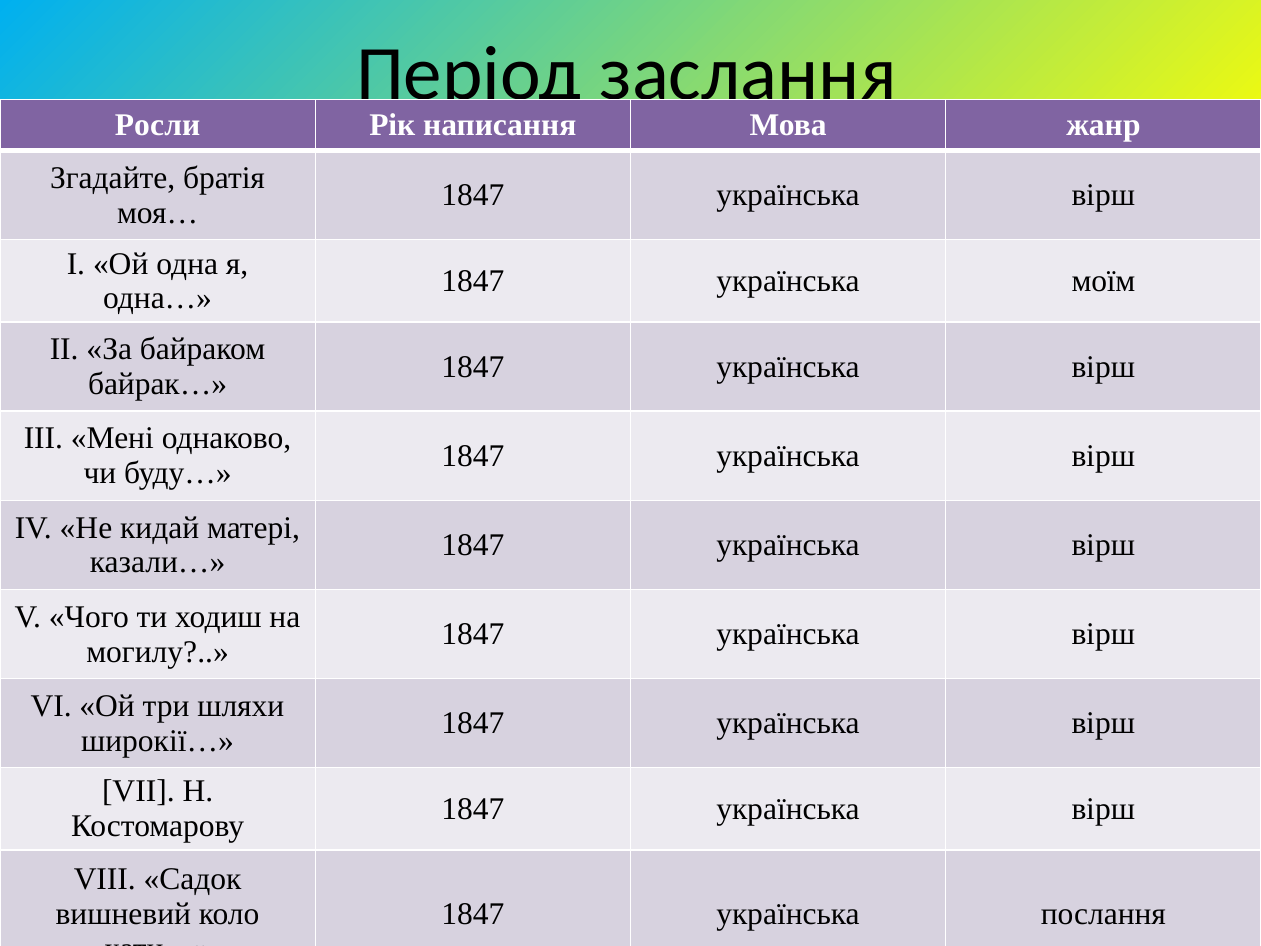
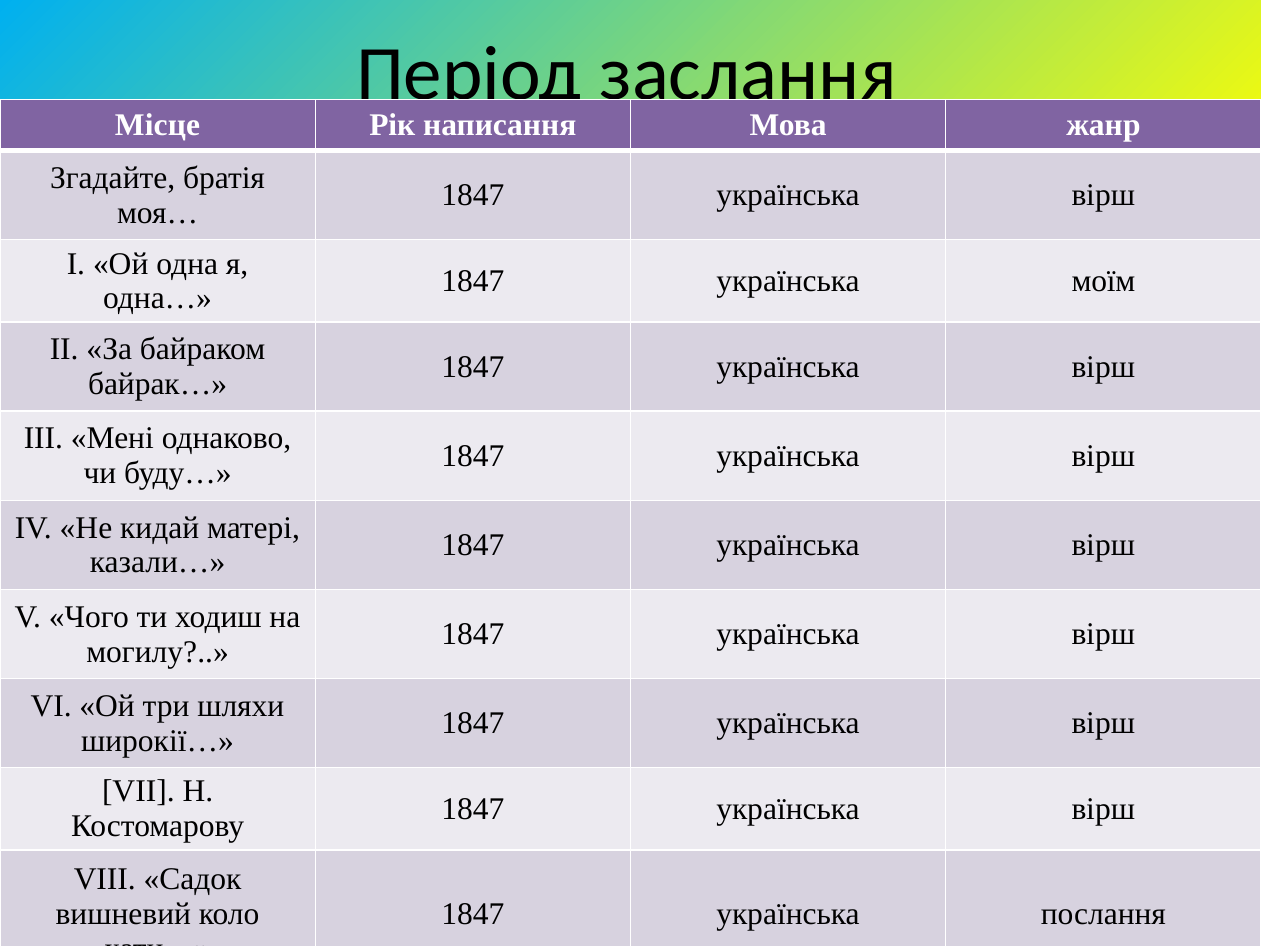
Росли: Росли -> Місце
